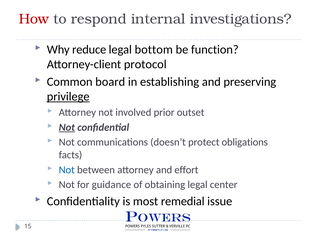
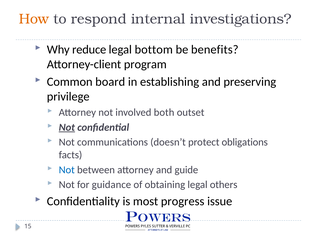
How colour: red -> orange
function: function -> benefits
protocol: protocol -> program
privilege underline: present -> none
prior: prior -> both
effort: effort -> guide
center: center -> others
remedial: remedial -> progress
